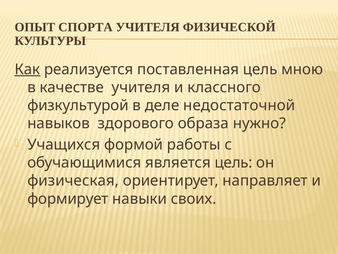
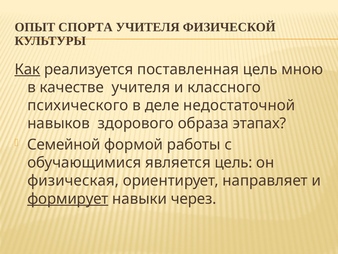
физкультурой: физкультурой -> психического
нужно: нужно -> этапах
Учащихся: Учащихся -> Семейной
формирует underline: none -> present
своих: своих -> через
